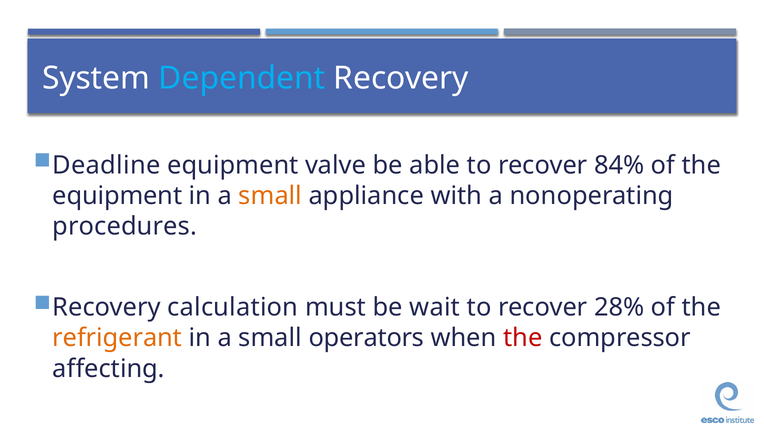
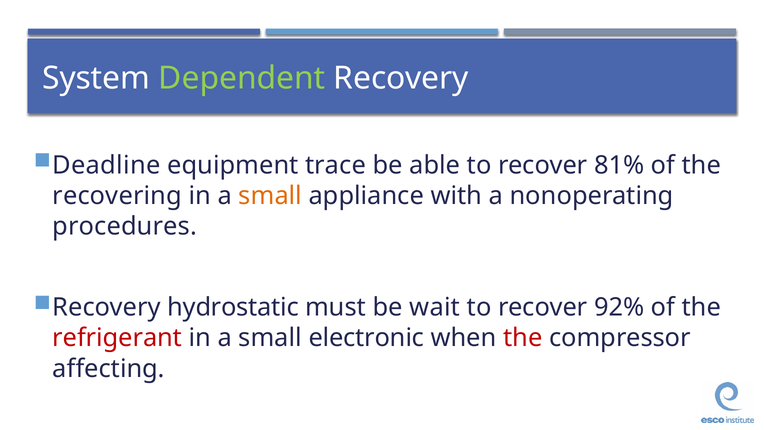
Dependent colour: light blue -> light green
valve: valve -> trace
84%: 84% -> 81%
equipment at (117, 196): equipment -> recovering
calculation: calculation -> hydrostatic
28%: 28% -> 92%
refrigerant colour: orange -> red
operators: operators -> electronic
